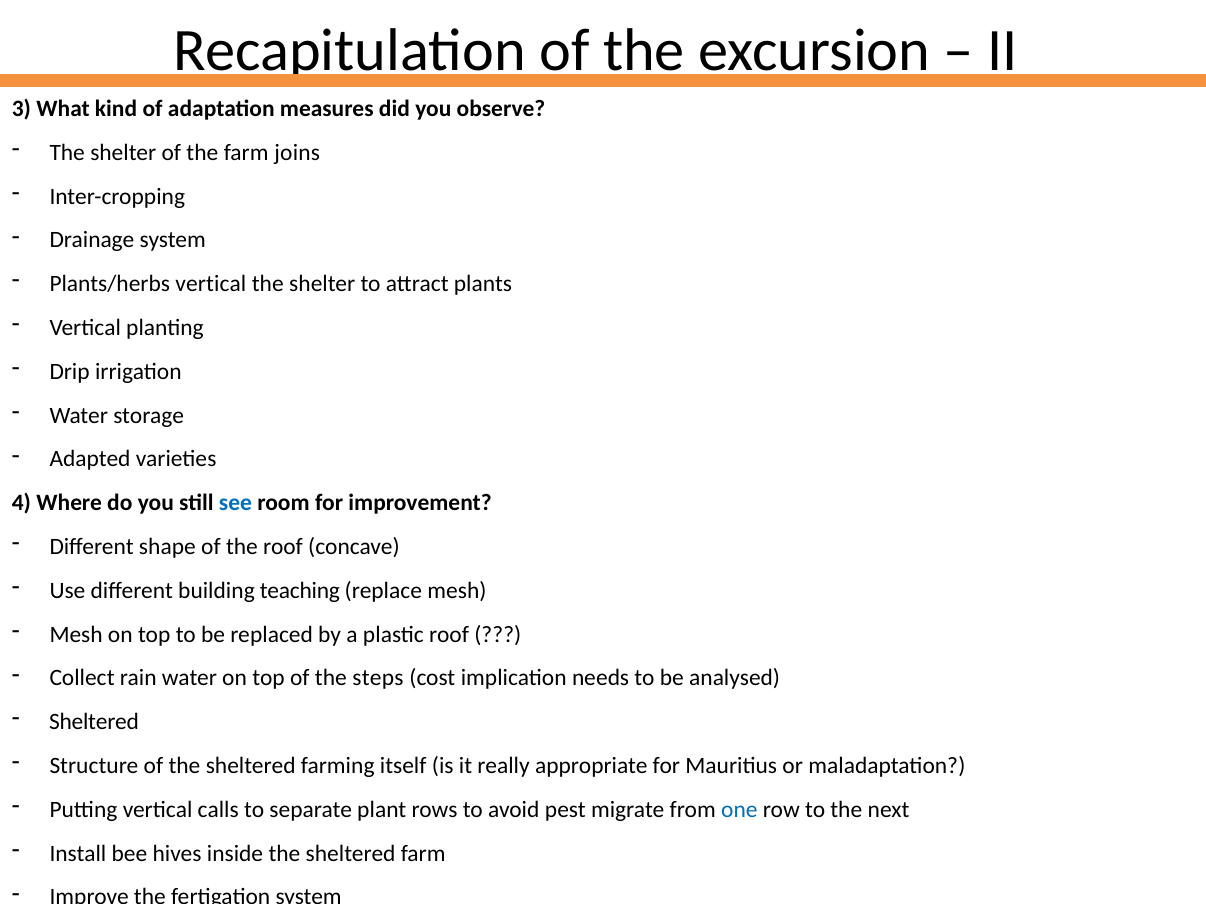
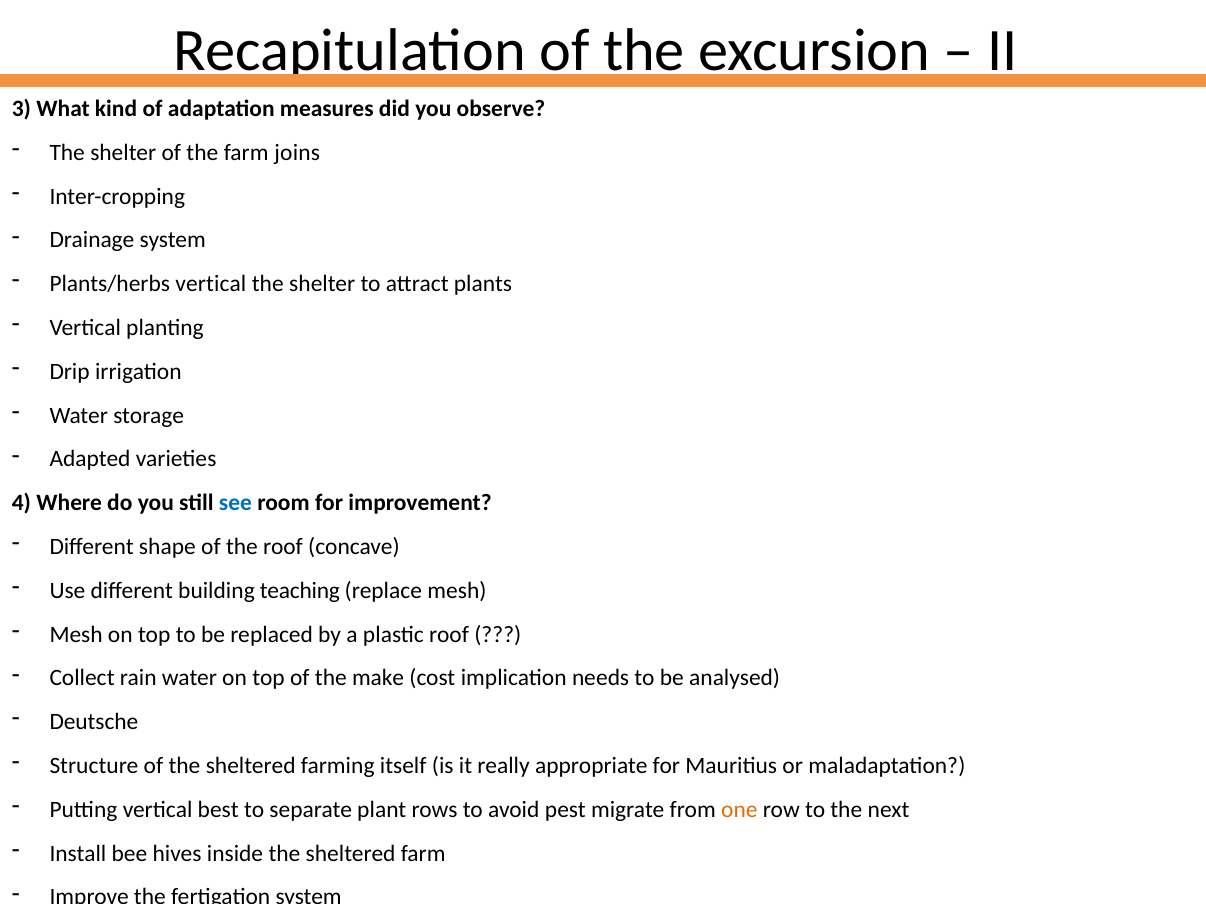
steps: steps -> make
Sheltered at (94, 722): Sheltered -> Deutsche
calls: calls -> best
one colour: blue -> orange
